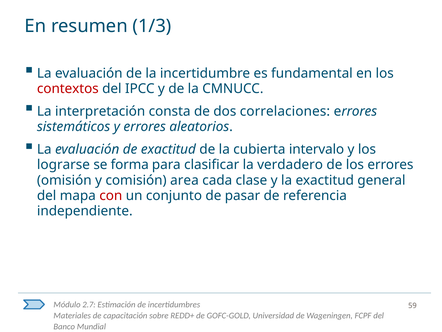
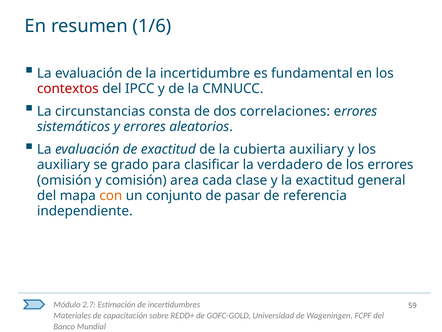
1/3: 1/3 -> 1/6
interpretación: interpretación -> circunstancias
cubierta intervalo: intervalo -> auxiliary
lograrse at (63, 165): lograrse -> auxiliary
forma: forma -> grado
con colour: red -> orange
